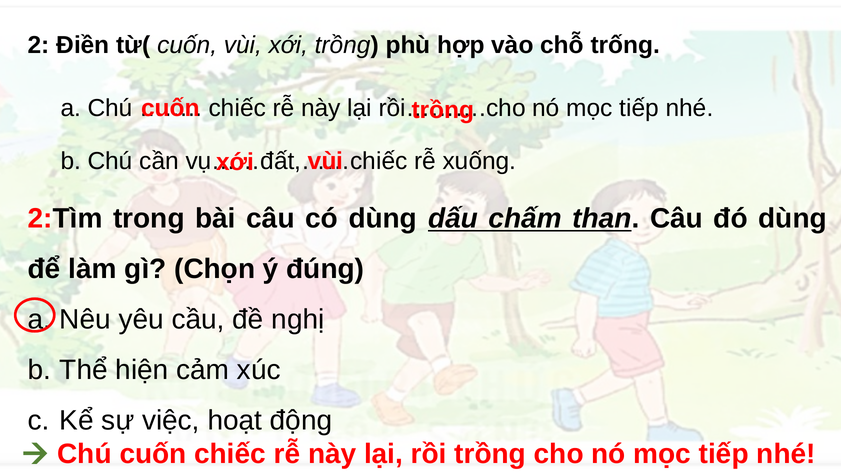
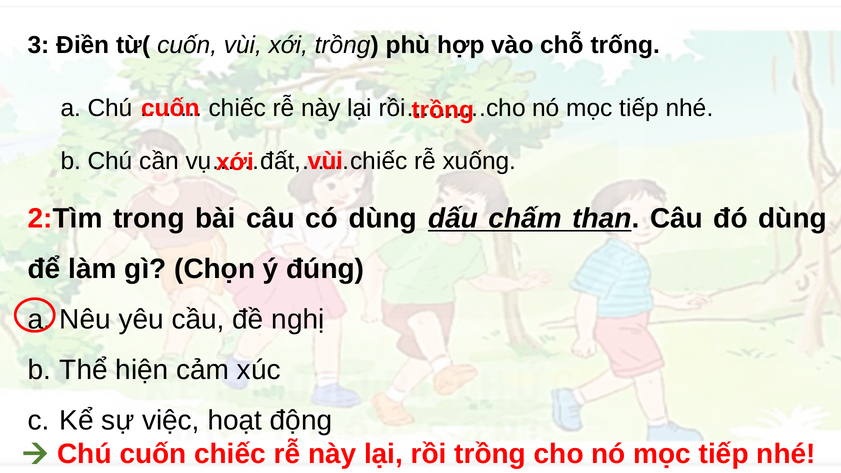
2: 2 -> 3
